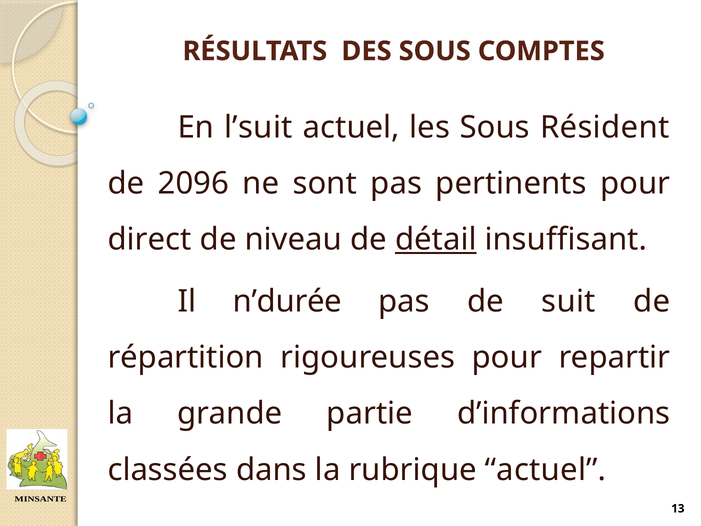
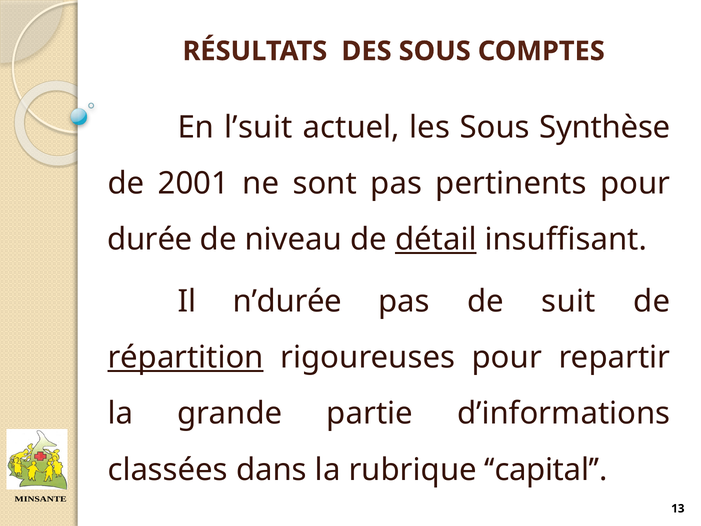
Résident: Résident -> Synthèse
2096: 2096 -> 2001
direct: direct -> durée
répartition underline: none -> present
rubrique actuel: actuel -> capital
